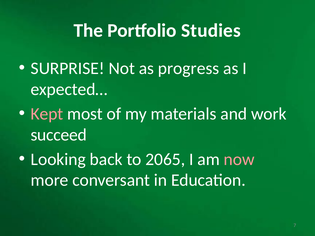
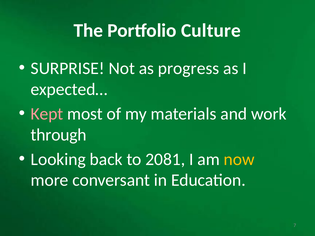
Studies: Studies -> Culture
succeed: succeed -> through
2065: 2065 -> 2081
now colour: pink -> yellow
